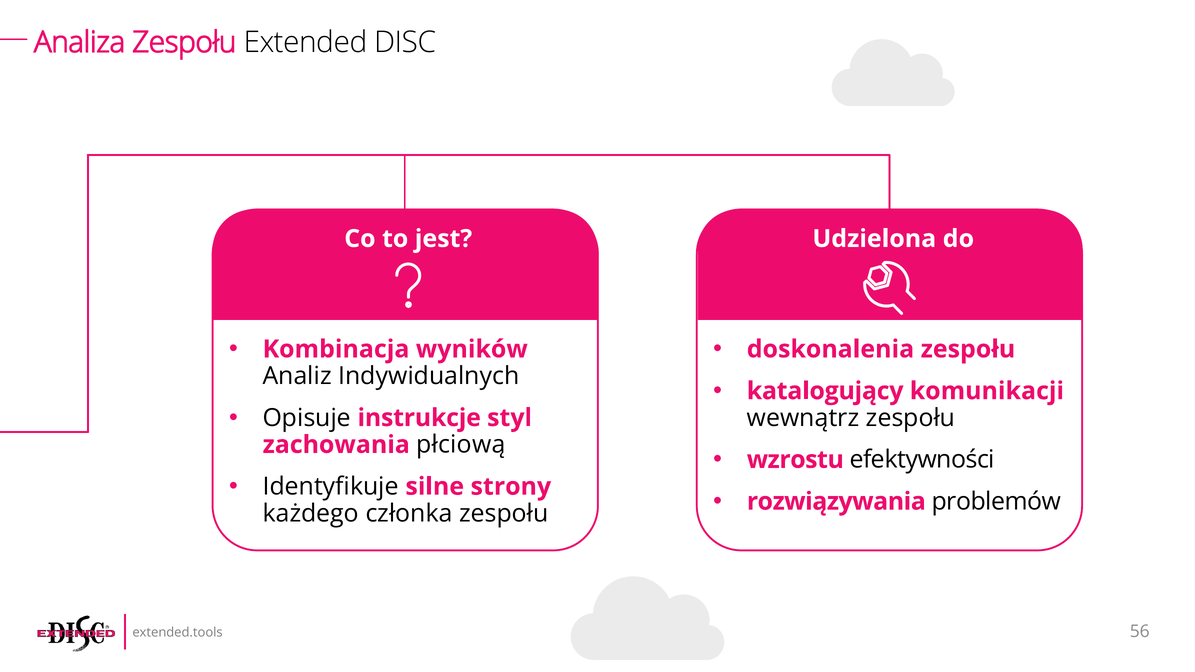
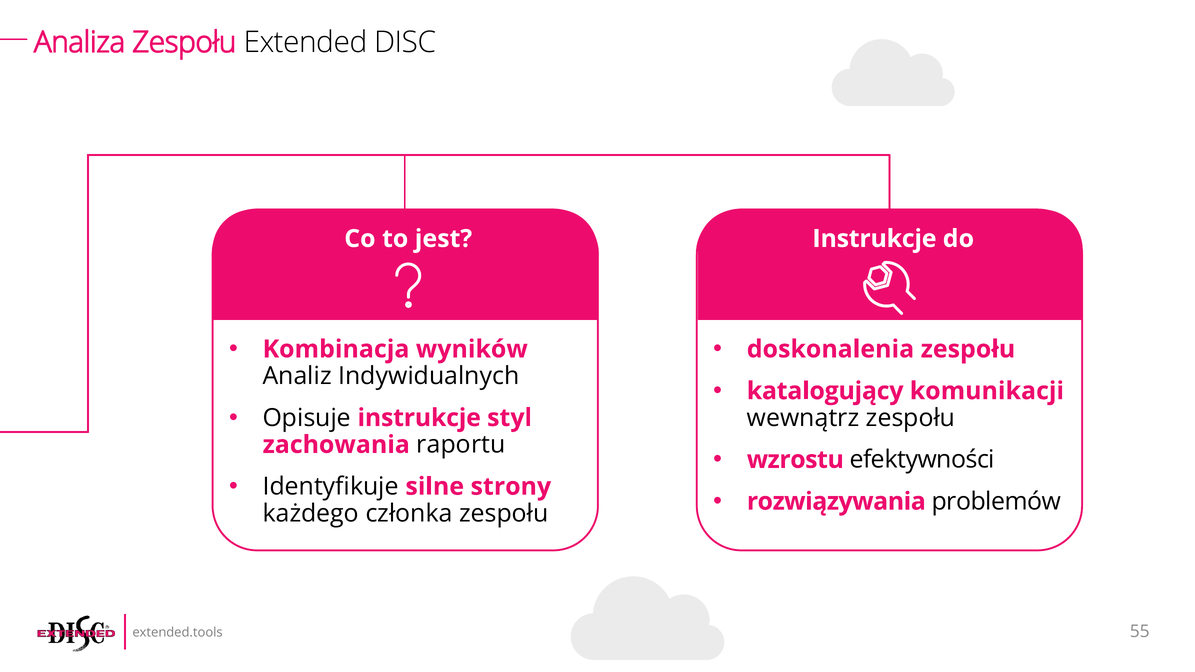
Udzielona at (874, 239): Udzielona -> Instrukcje
płciową: płciową -> raportu
56: 56 -> 55
